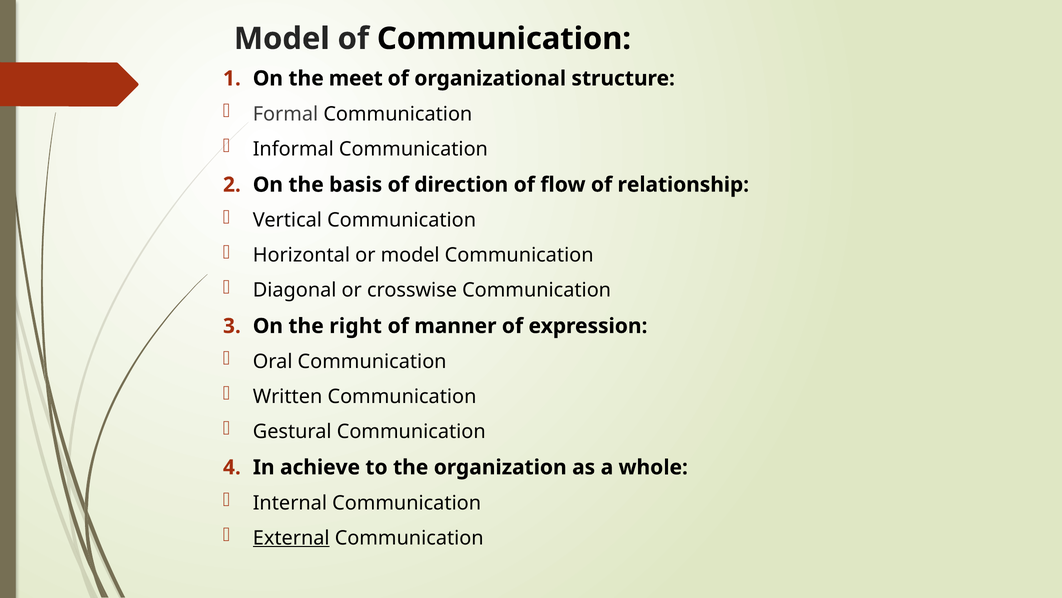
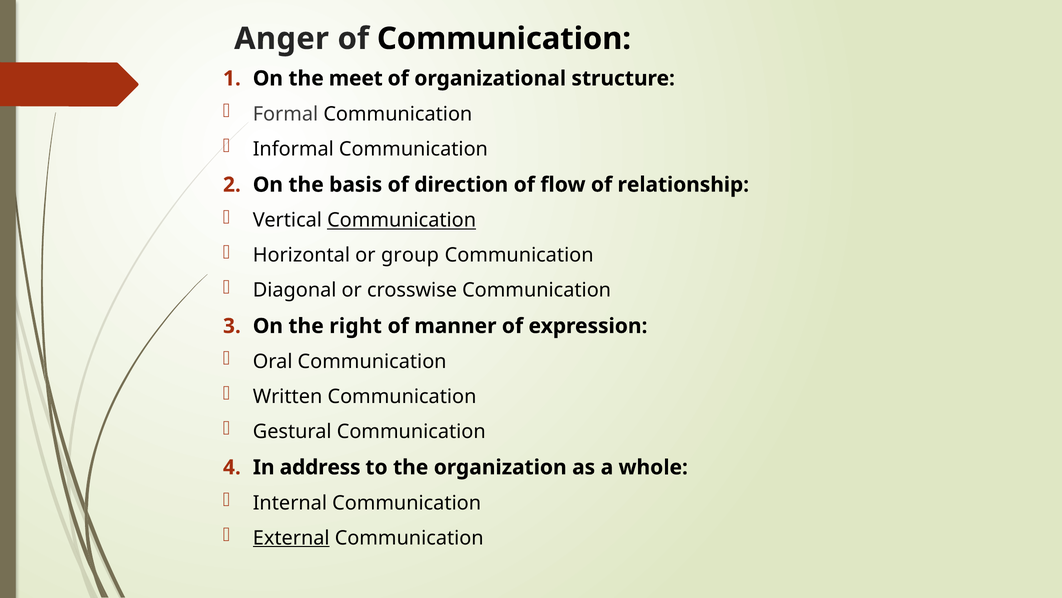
Model at (282, 39): Model -> Anger
Communication at (402, 220) underline: none -> present
or model: model -> group
achieve: achieve -> address
